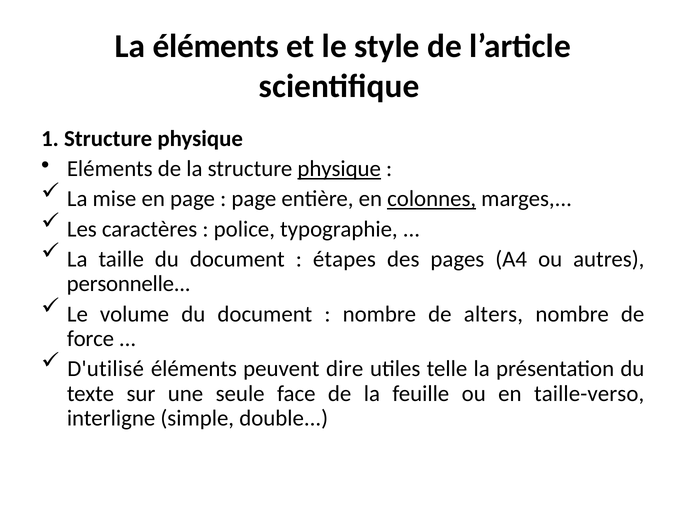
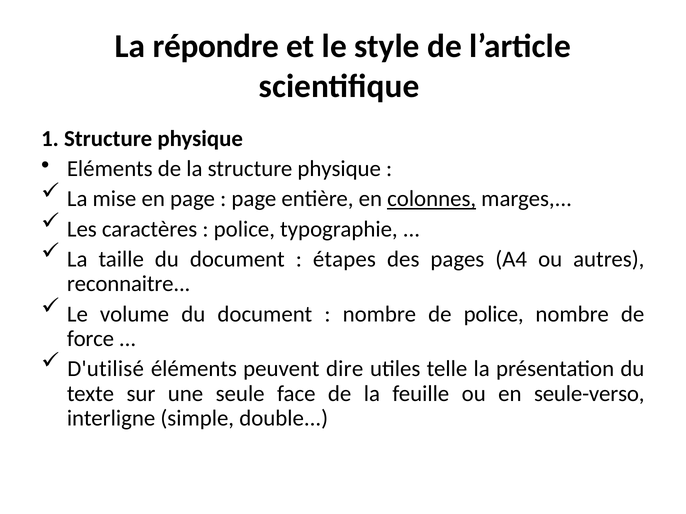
La éléments: éléments -> répondre
physique at (339, 169) underline: present -> none
personnelle: personnelle -> reconnaitre
de alters: alters -> police
taille-verso: taille-verso -> seule-verso
